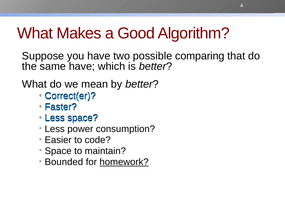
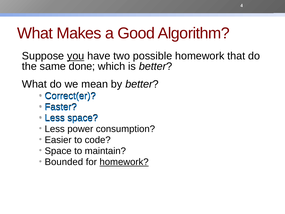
you underline: none -> present
possible comparing: comparing -> homework
same have: have -> done
